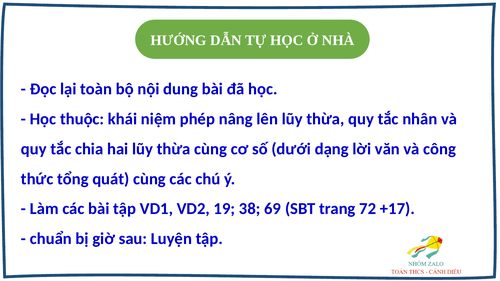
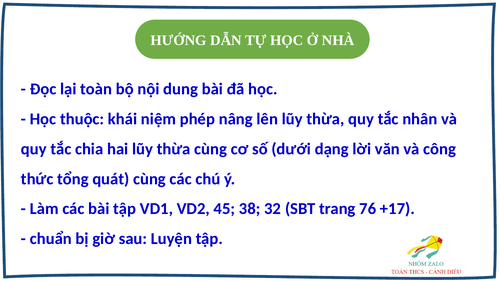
19: 19 -> 45
69: 69 -> 32
72: 72 -> 76
